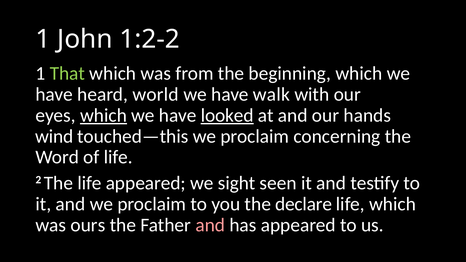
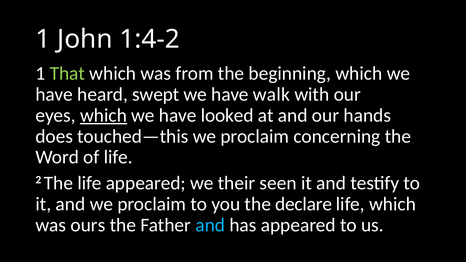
1:2-2: 1:2-2 -> 1:4-2
world: world -> swept
looked underline: present -> none
wind: wind -> does
sight: sight -> their
and at (210, 225) colour: pink -> light blue
